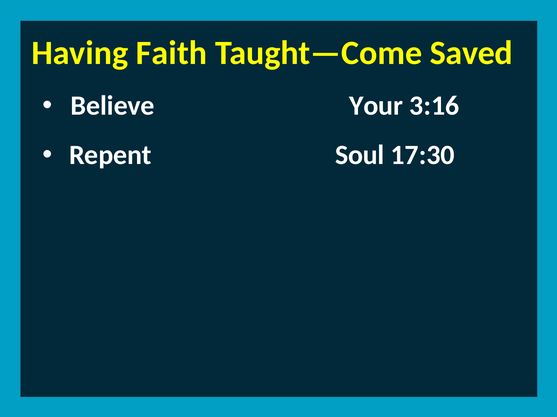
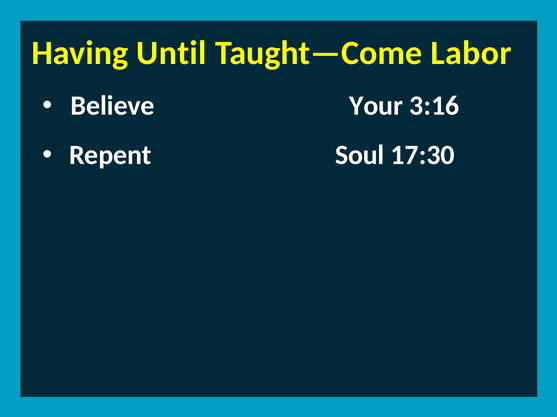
Faith: Faith -> Until
Saved: Saved -> Labor
